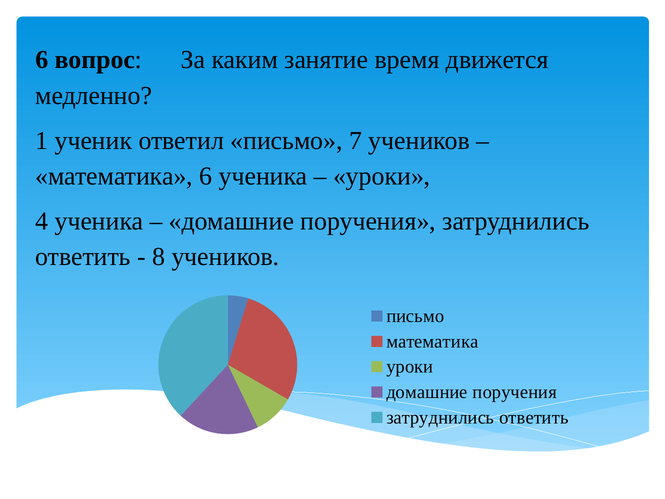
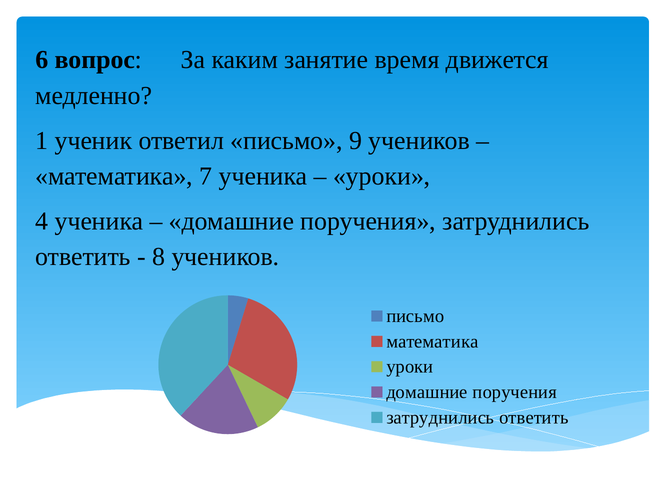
7: 7 -> 9
математика 6: 6 -> 7
